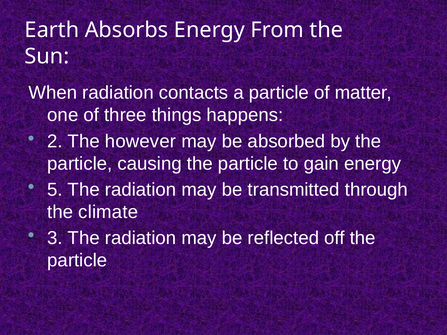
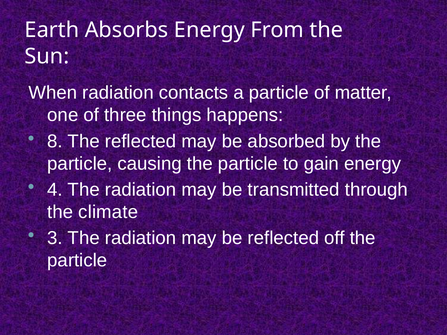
2: 2 -> 8
The however: however -> reflected
5: 5 -> 4
